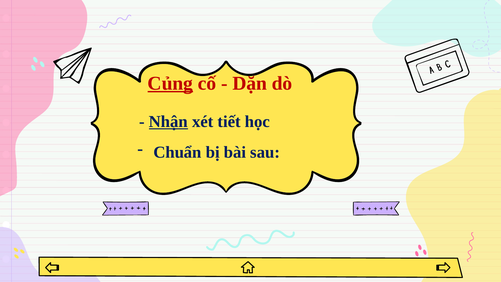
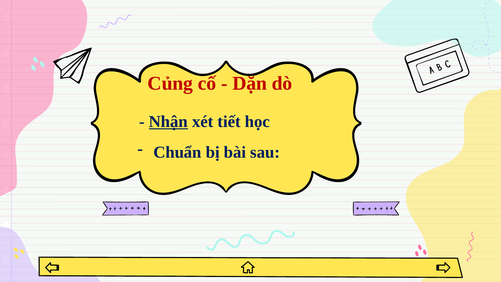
Củng underline: present -> none
